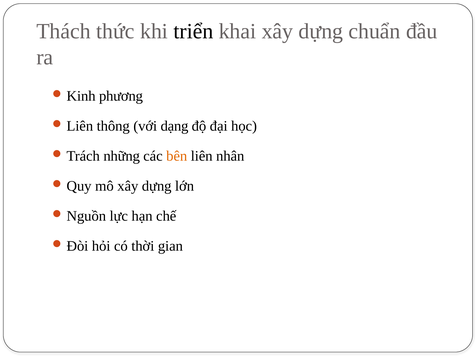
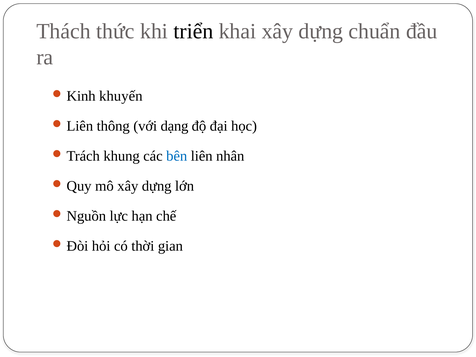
phương: phương -> khuyến
những: những -> khung
bên colour: orange -> blue
